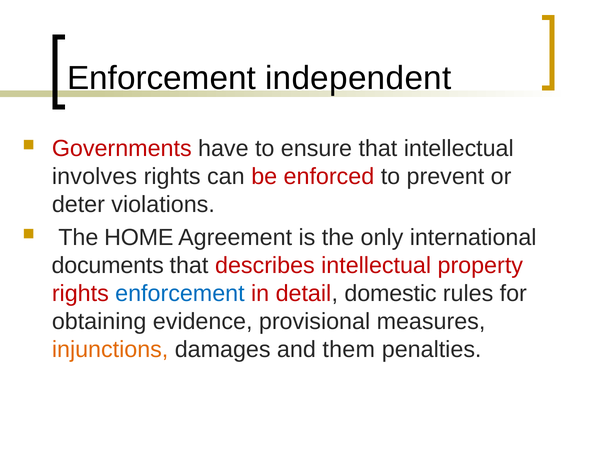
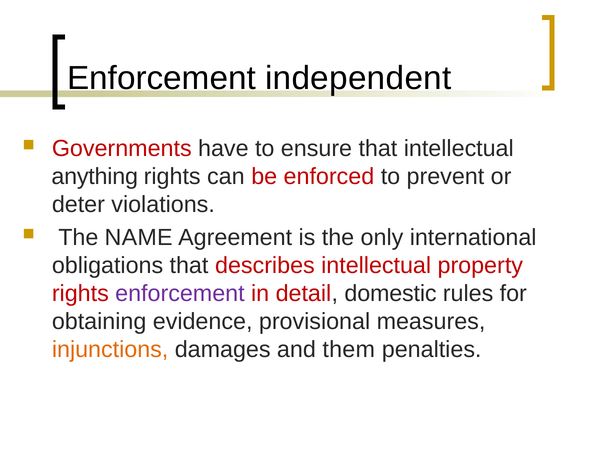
involves: involves -> anything
HOME: HOME -> NAME
documents: documents -> obligations
enforcement at (180, 293) colour: blue -> purple
